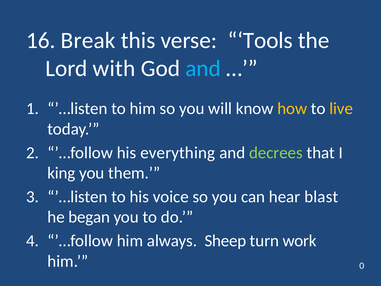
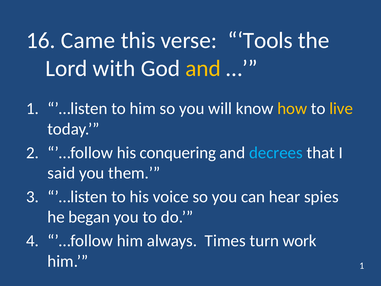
Break: Break -> Came
and at (203, 68) colour: light blue -> yellow
everything: everything -> conquering
decrees colour: light green -> light blue
king: king -> said
blast: blast -> spies
Sheep: Sheep -> Times
him 0: 0 -> 1
